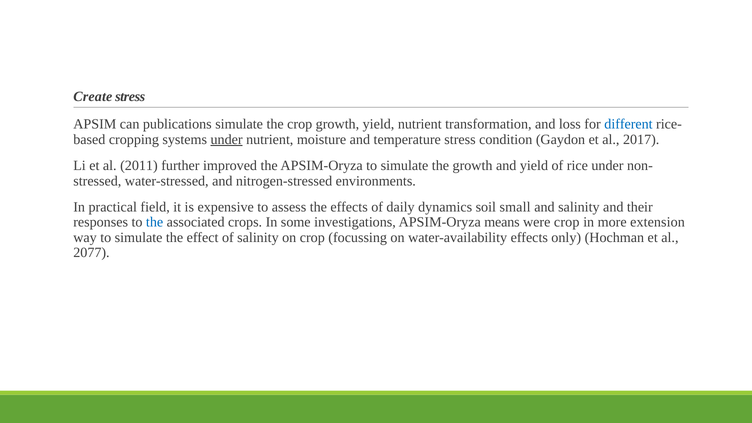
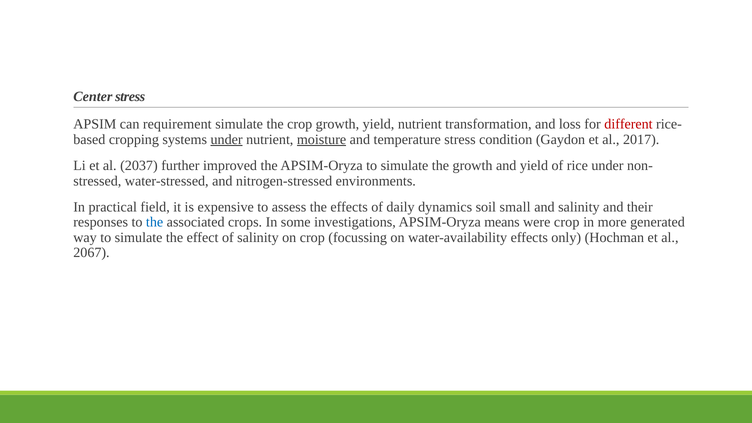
Create: Create -> Center
publications: publications -> requirement
different colour: blue -> red
moisture underline: none -> present
2011: 2011 -> 2037
extension: extension -> generated
2077: 2077 -> 2067
